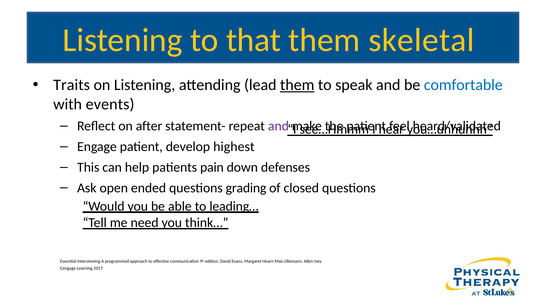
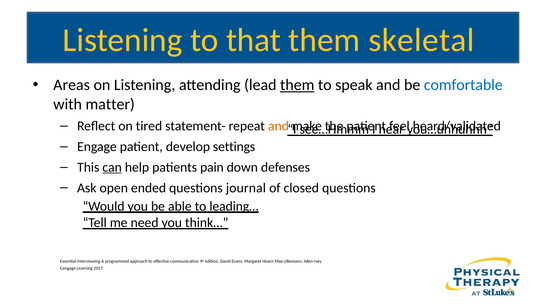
Traits: Traits -> Areas
events: events -> matter
after: after -> tired
and at (278, 126) colour: purple -> orange
highest: highest -> settings
can underline: none -> present
grading: grading -> journal
